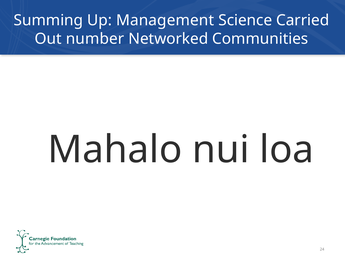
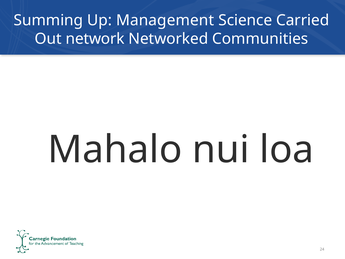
number: number -> network
